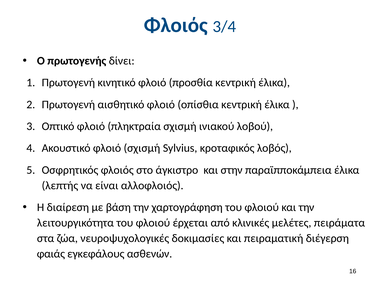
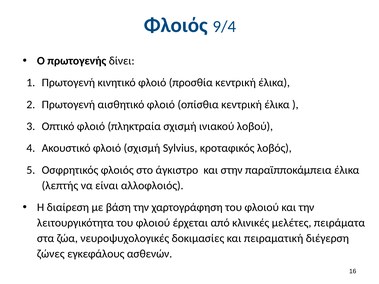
3/4: 3/4 -> 9/4
φαιάς: φαιάς -> ζώνες
